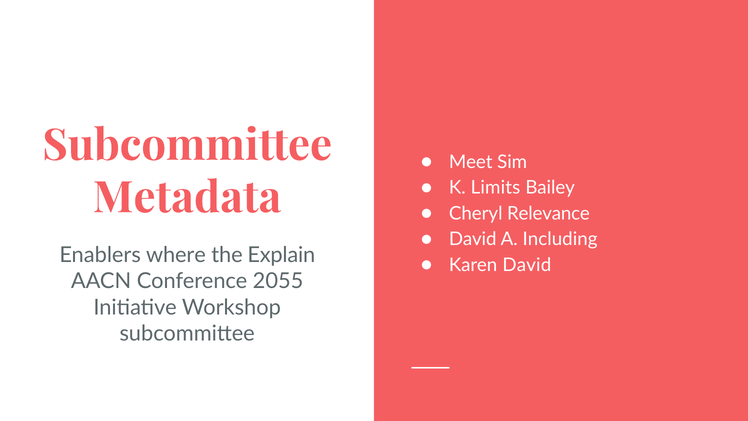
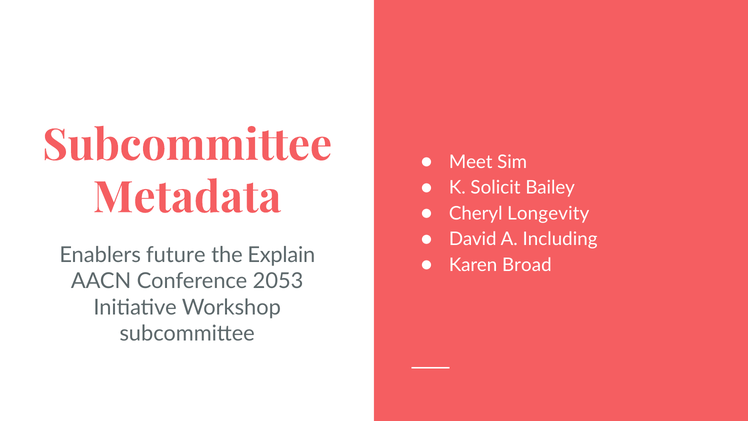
Limits: Limits -> Solicit
Relevance: Relevance -> Longevity
where: where -> future
Karen David: David -> Broad
2055: 2055 -> 2053
